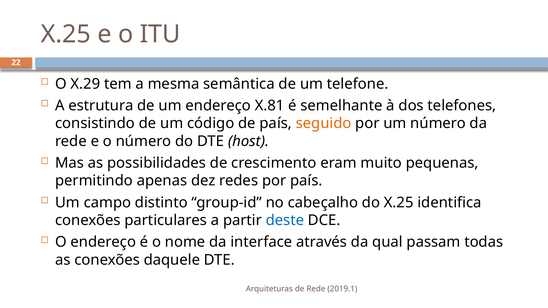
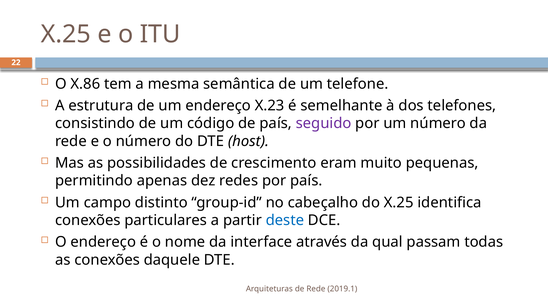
X.29: X.29 -> X.86
X.81: X.81 -> X.23
seguido colour: orange -> purple
